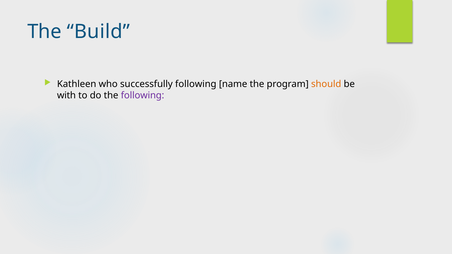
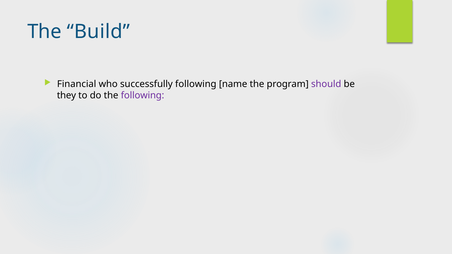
Kathleen: Kathleen -> Financial
should colour: orange -> purple
with: with -> they
